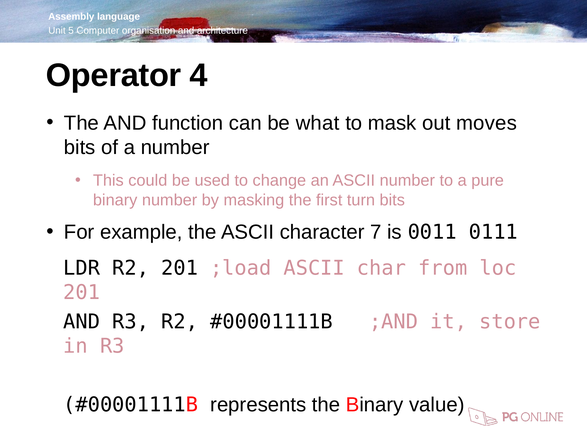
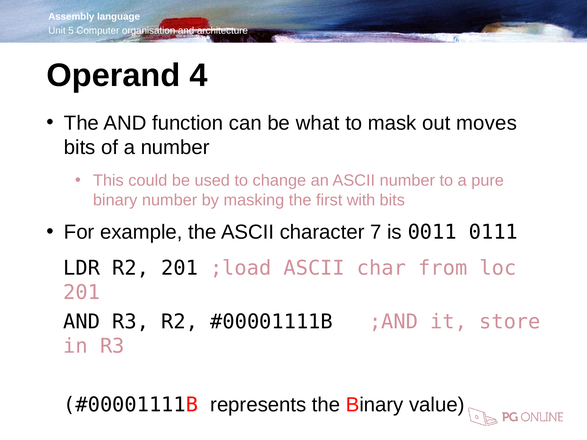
Operator: Operator -> Operand
turn: turn -> with
